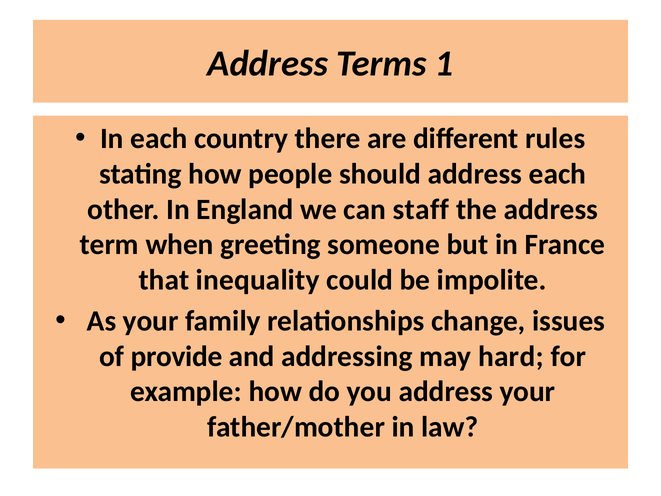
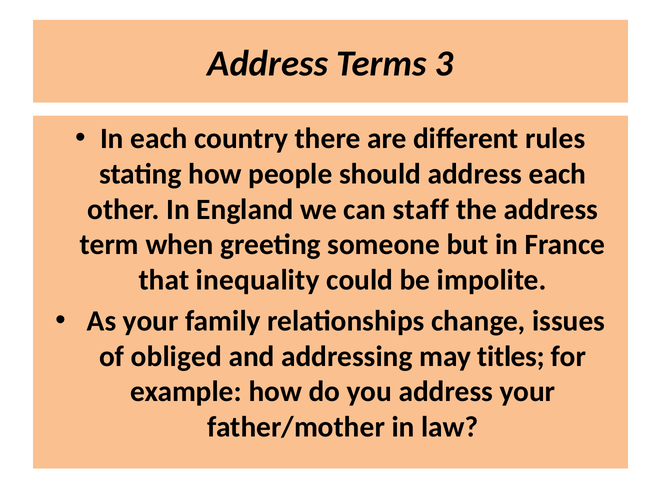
1: 1 -> 3
provide: provide -> obliged
hard: hard -> titles
